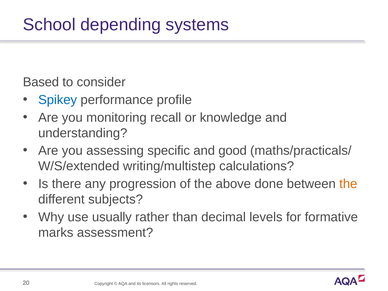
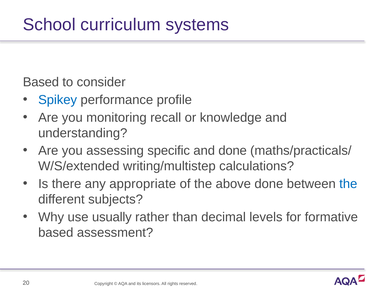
depending: depending -> curriculum
and good: good -> done
progression: progression -> appropriate
the at (348, 184) colour: orange -> blue
marks at (56, 233): marks -> based
